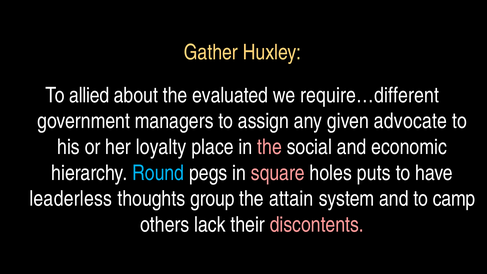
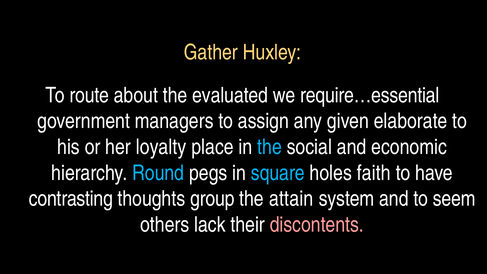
allied: allied -> route
require…different: require…different -> require…essential
advocate: advocate -> elaborate
the at (270, 147) colour: pink -> light blue
square colour: pink -> light blue
puts: puts -> faith
leaderless: leaderless -> contrasting
camp: camp -> seem
